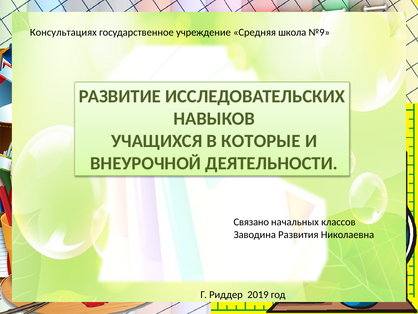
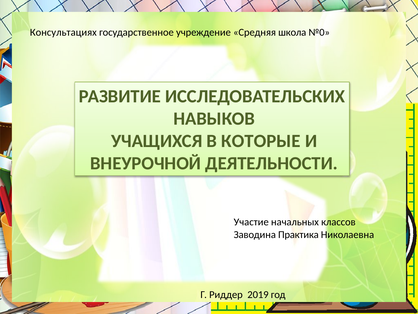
№9: №9 -> №0
Связано: Связано -> Участие
Развития: Развития -> Практика
